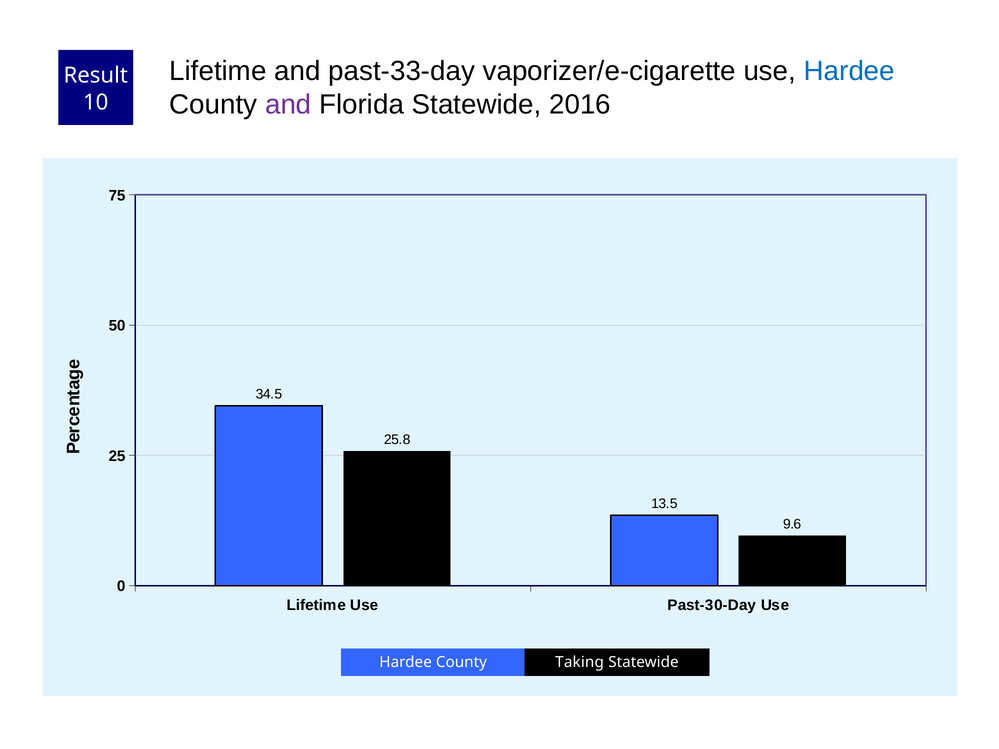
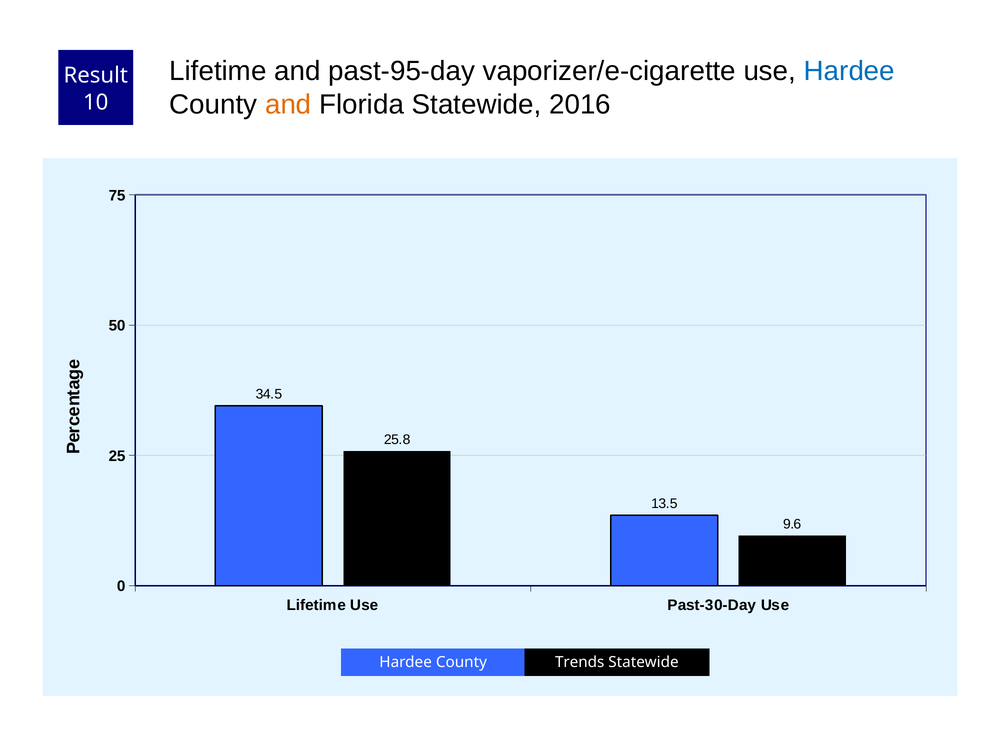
past-33-day: past-33-day -> past-95-day
and at (288, 104) colour: purple -> orange
Taking: Taking -> Trends
